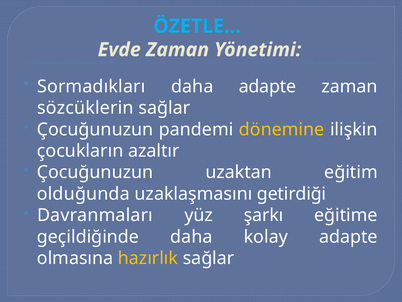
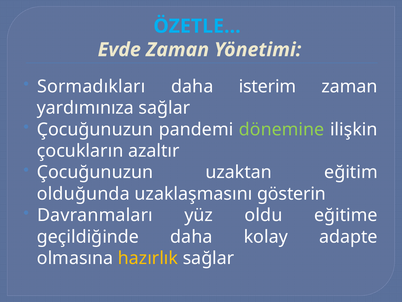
daha adapte: adapte -> isterim
sözcüklerin: sözcüklerin -> yardımınıza
dönemine colour: yellow -> light green
getirdiği: getirdiği -> gösterin
şarkı: şarkı -> oldu
